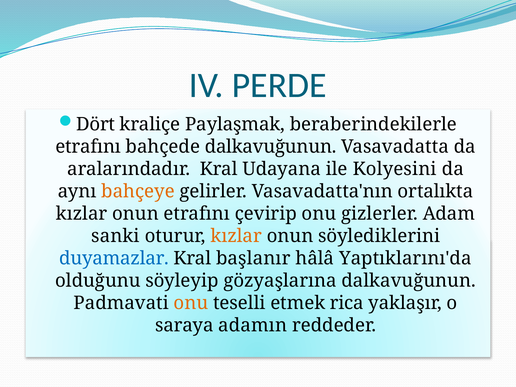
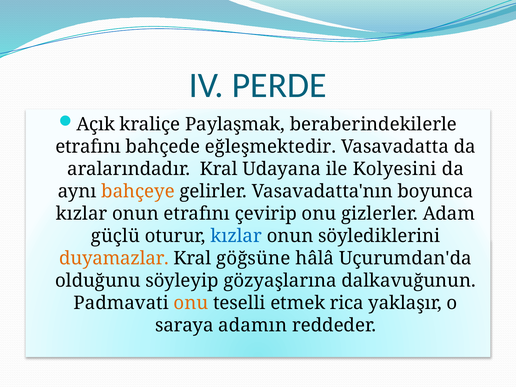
Dört: Dört -> Açık
bahçede dalkavuğunun: dalkavuğunun -> eğleşmektedir
ortalıkta: ortalıkta -> boyunca
sanki: sanki -> güçlü
kızlar at (236, 236) colour: orange -> blue
duyamazlar colour: blue -> orange
başlanır: başlanır -> göğsüne
Yaptıklarını'da: Yaptıklarını'da -> Uçurumdan'da
